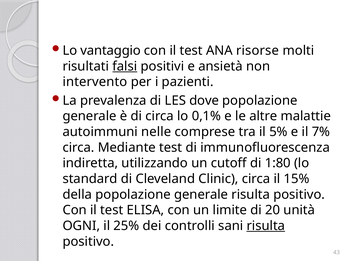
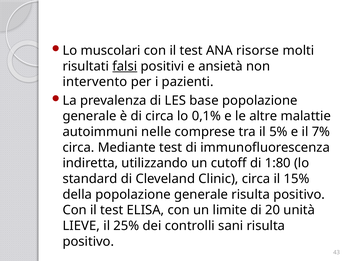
vantaggio: vantaggio -> muscolari
dove: dove -> base
OGNI: OGNI -> LIEVE
risulta at (266, 226) underline: present -> none
